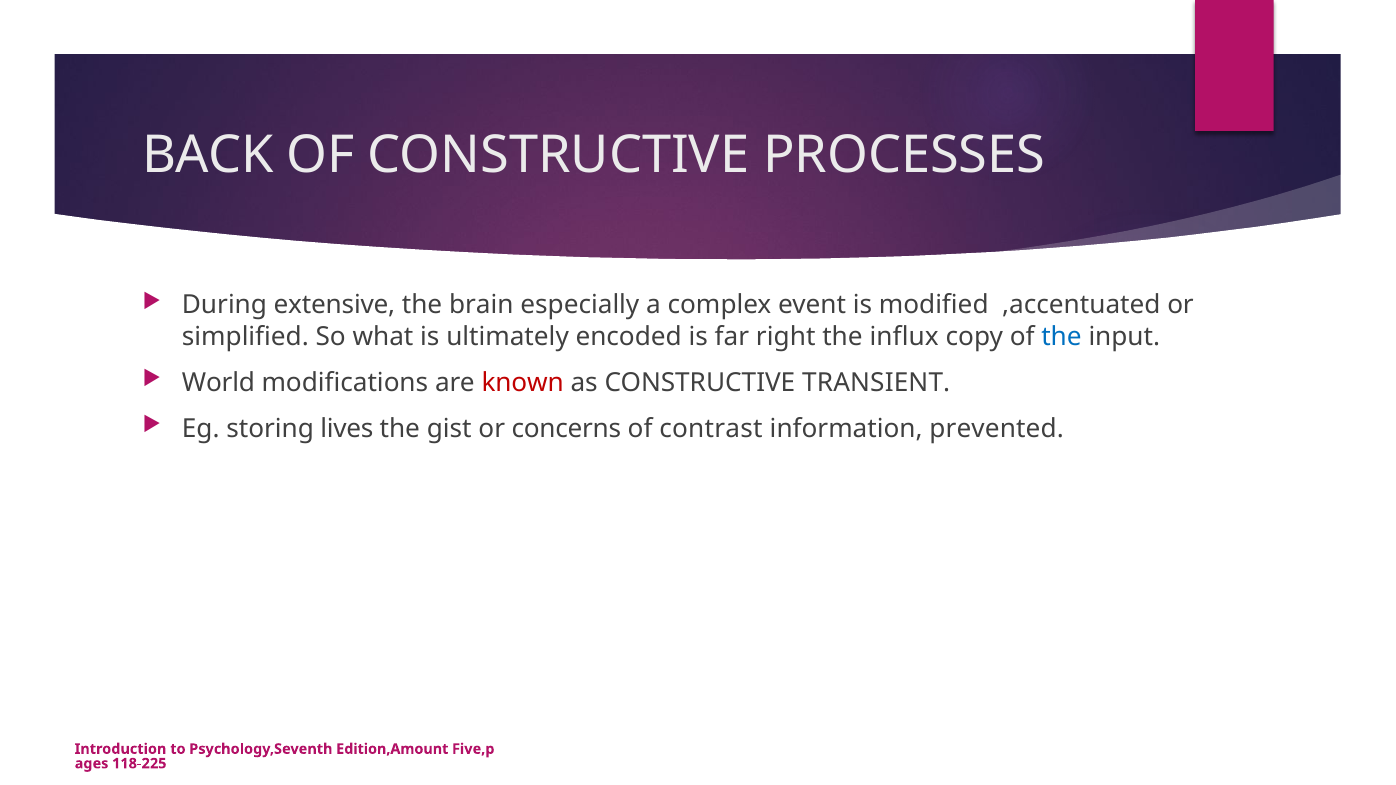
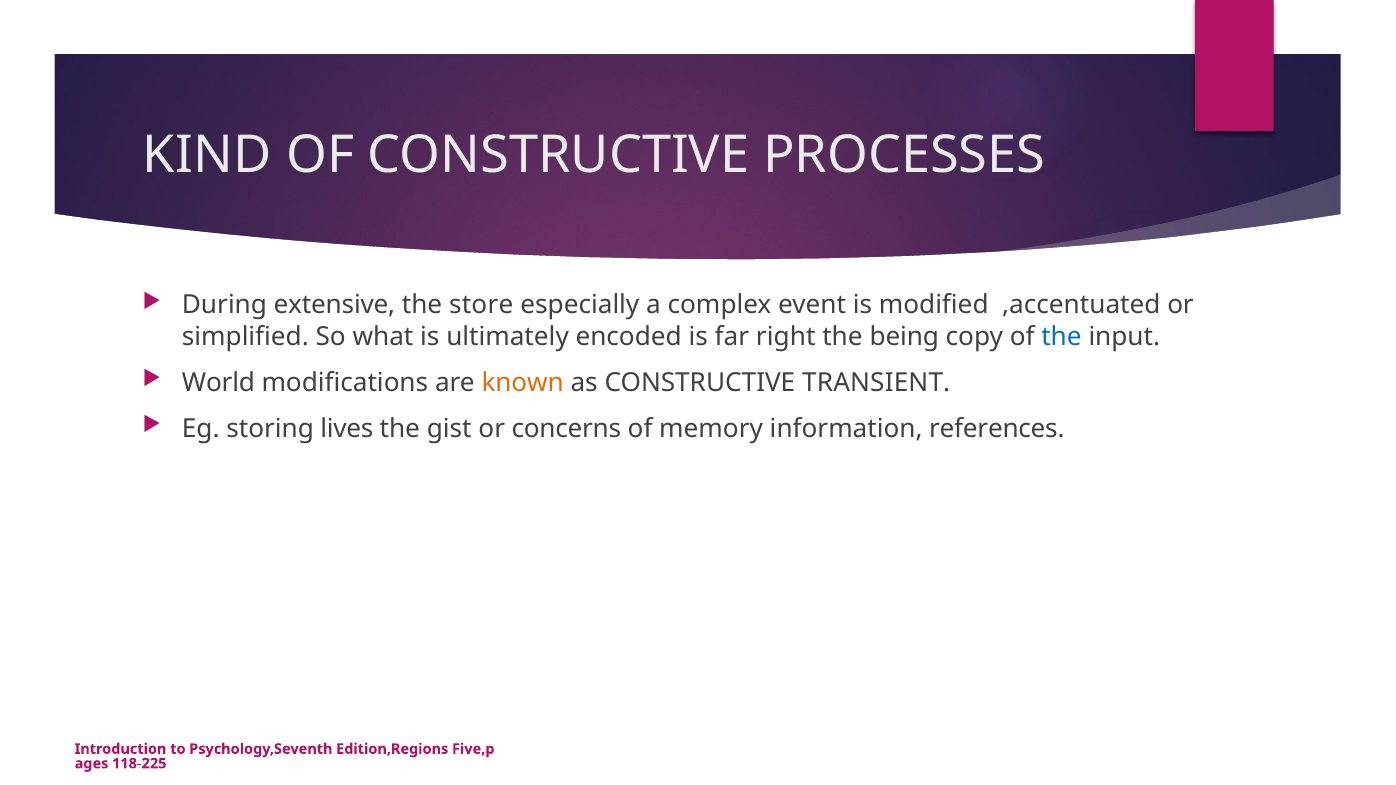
BACK: BACK -> KIND
brain: brain -> store
influx: influx -> being
known colour: red -> orange
contrast: contrast -> memory
prevented: prevented -> references
Edition,Amount: Edition,Amount -> Edition,Regions
